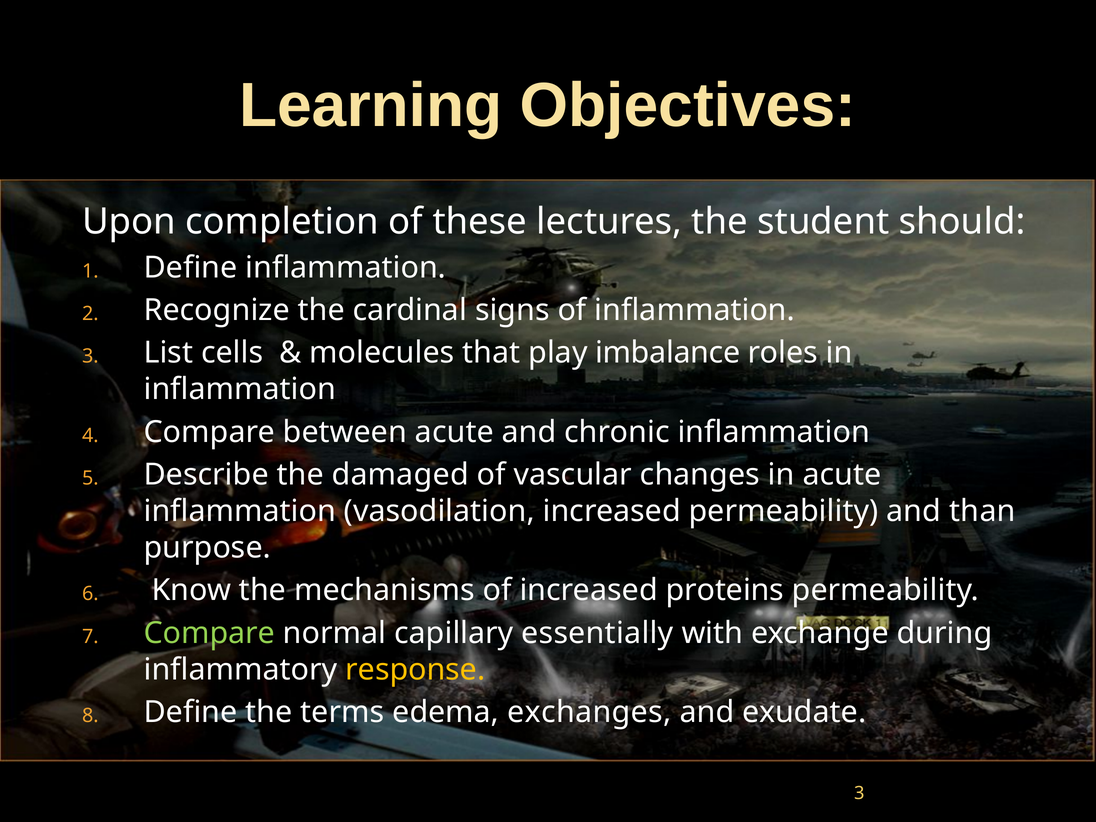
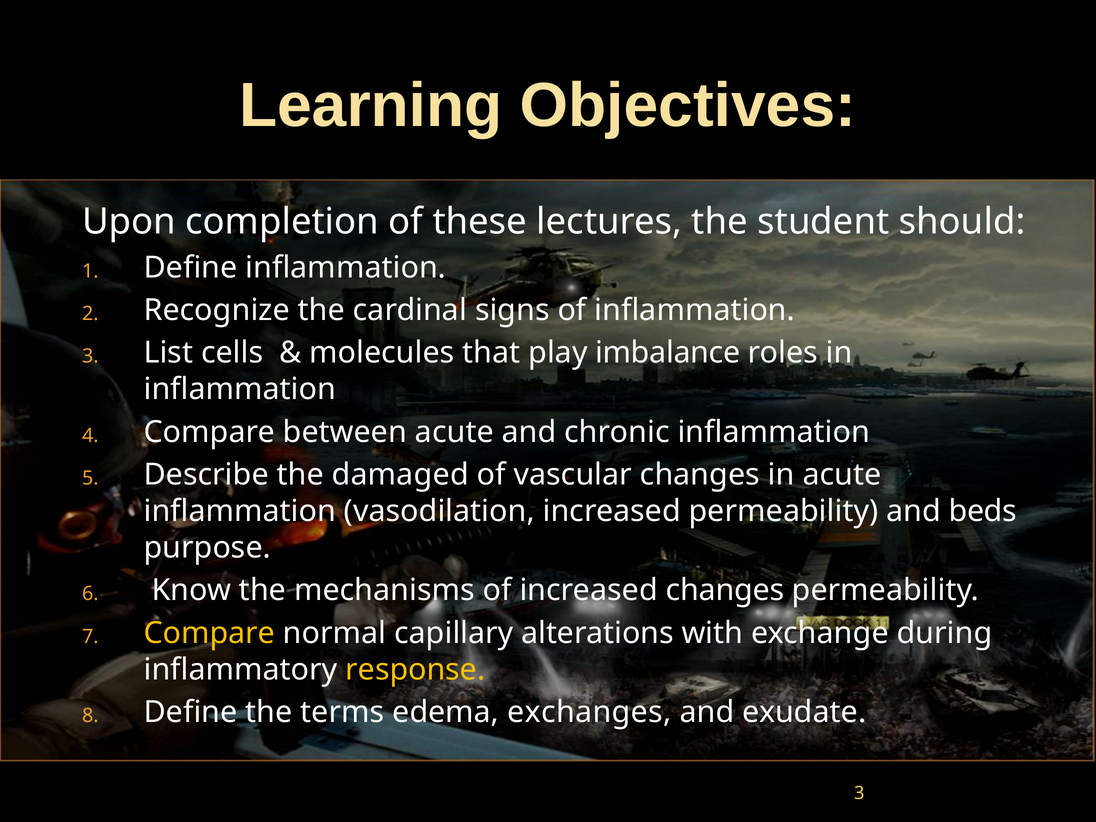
than: than -> beds
increased proteins: proteins -> changes
Compare at (209, 633) colour: light green -> yellow
essentially: essentially -> alterations
